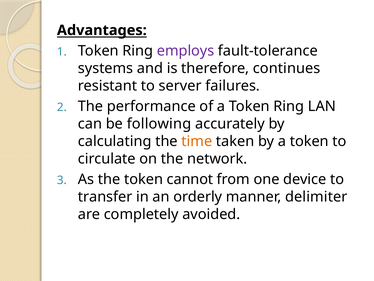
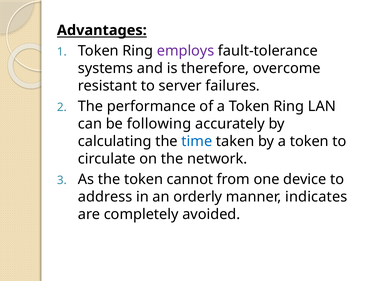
continues: continues -> overcome
time colour: orange -> blue
transfer: transfer -> address
delimiter: delimiter -> indicates
